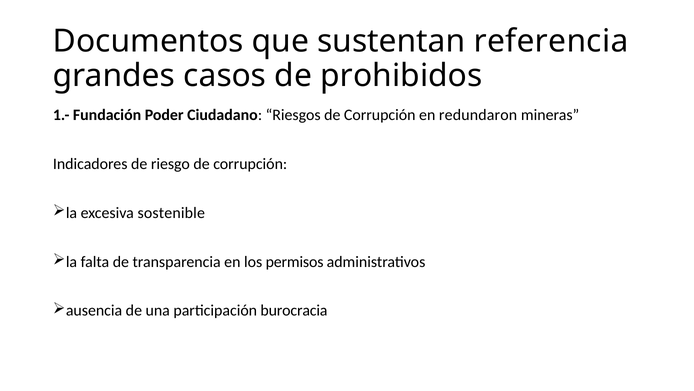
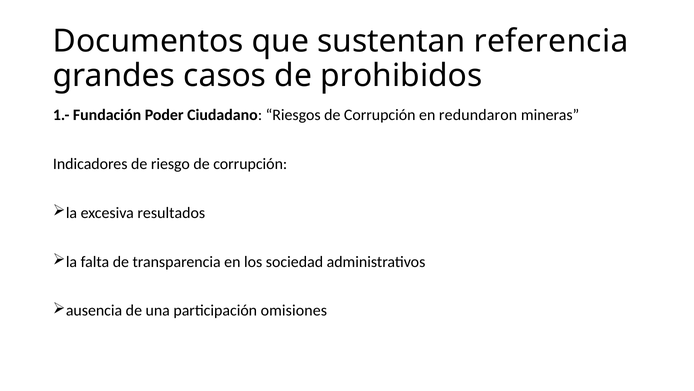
sostenible: sostenible -> resultados
permisos: permisos -> sociedad
burocracia: burocracia -> omisiones
